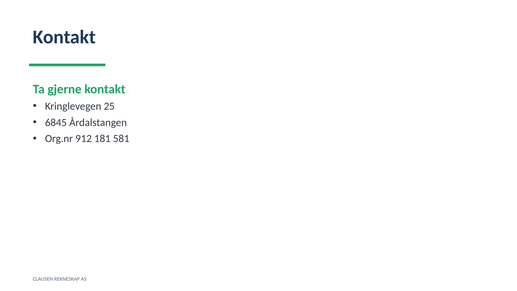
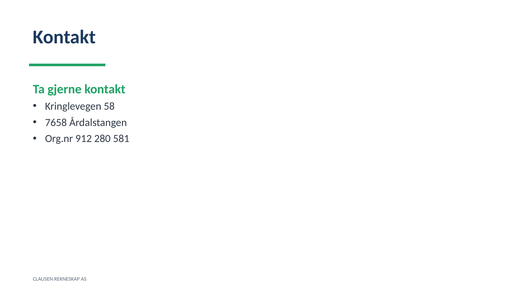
25: 25 -> 58
6845: 6845 -> 7658
181: 181 -> 280
